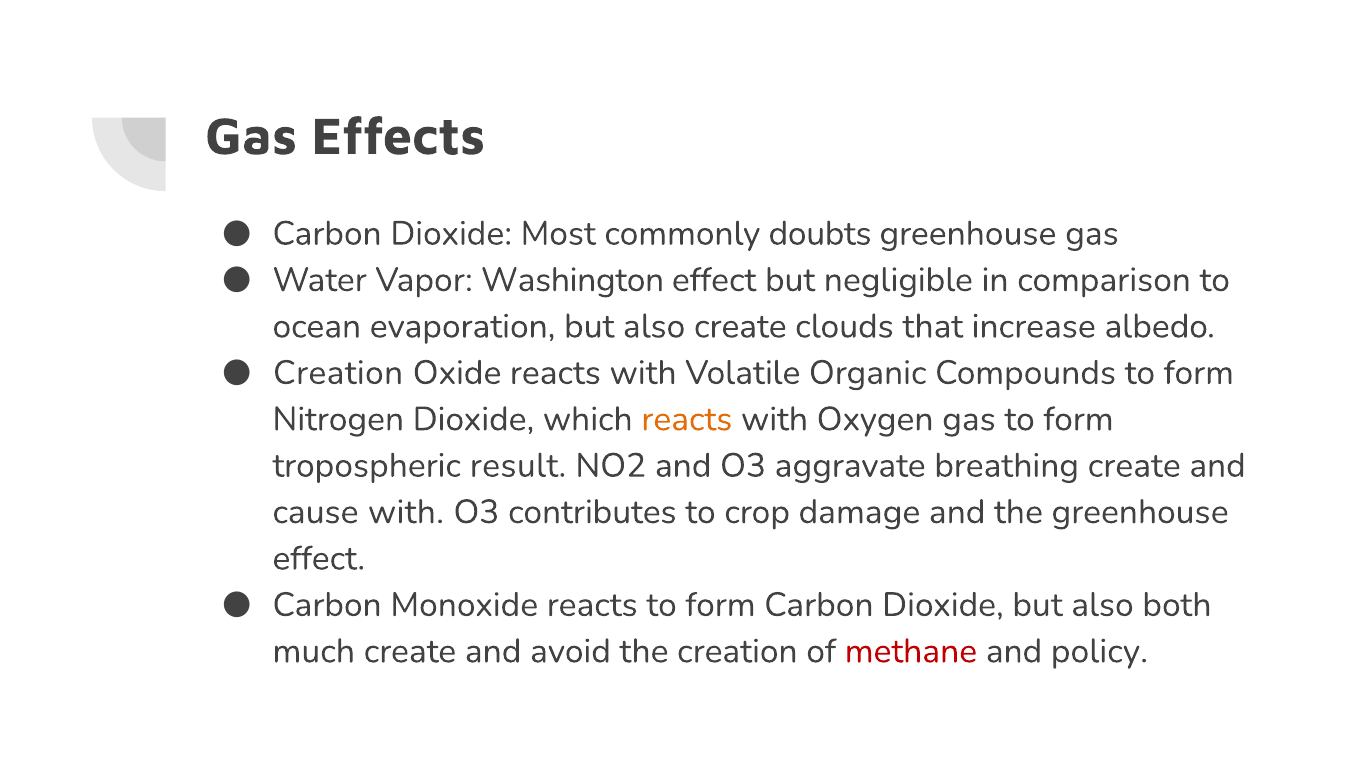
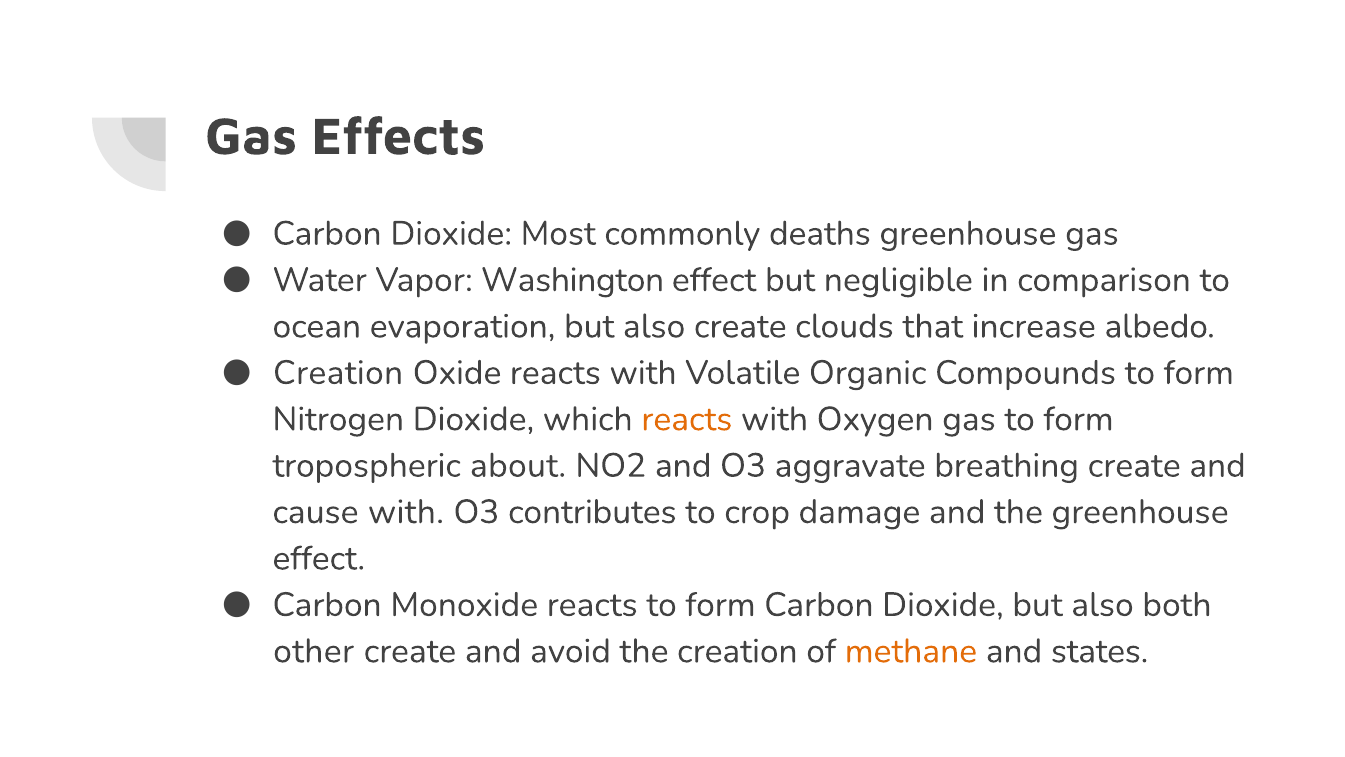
doubts: doubts -> deaths
result: result -> about
much: much -> other
methane colour: red -> orange
policy: policy -> states
